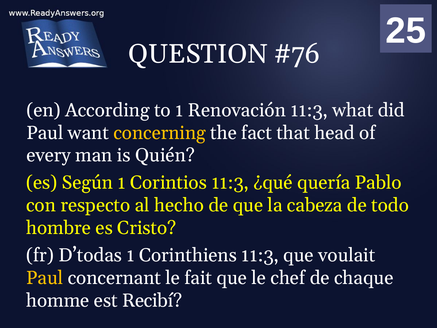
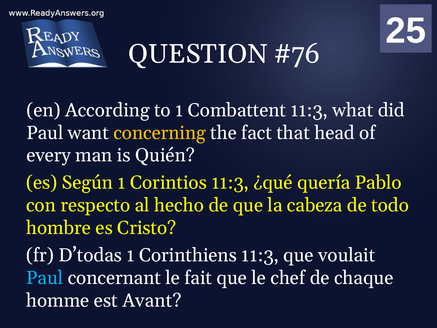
Renovación: Renovación -> Combattent
Paul at (45, 278) colour: yellow -> light blue
Recibí: Recibí -> Avant
